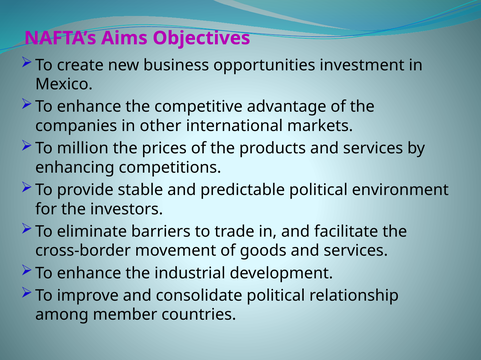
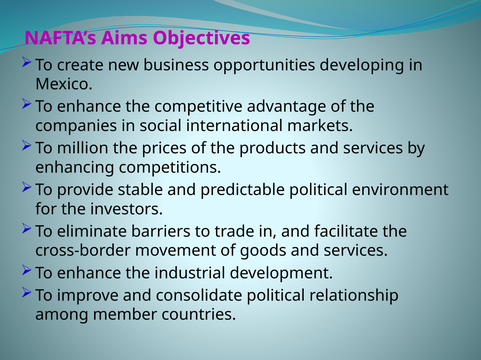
investment: investment -> developing
other: other -> social
